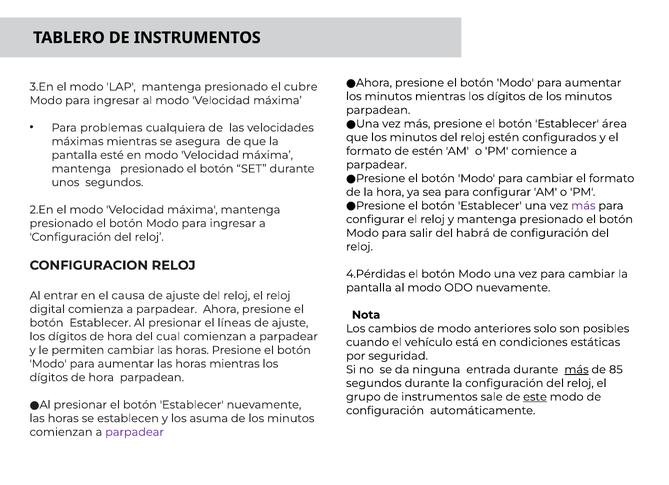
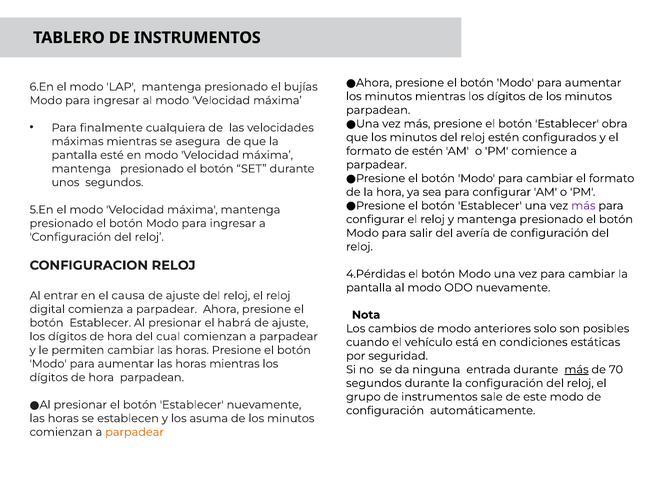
3.En: 3.En -> 6.En
cubre: cubre -> bujías
área: área -> obra
problemas: problemas -> finalmente
2.En: 2.En -> 5.En
habrá: habrá -> avería
líneas: líneas -> habrá
85: 85 -> 70
este underline: present -> none
parpadear at (135, 432) colour: purple -> orange
